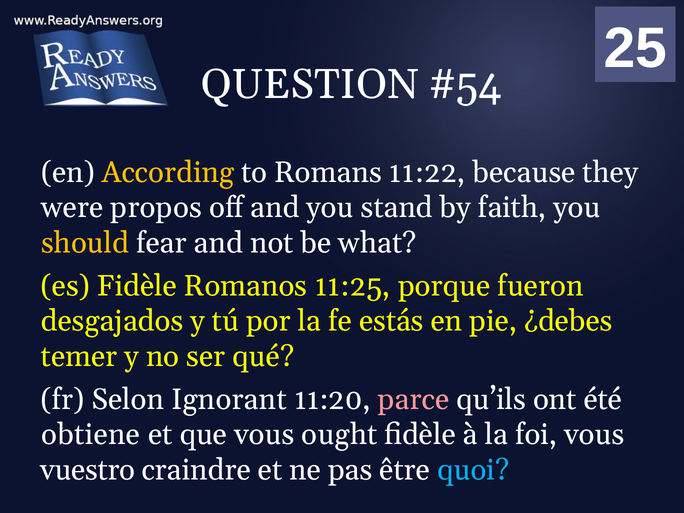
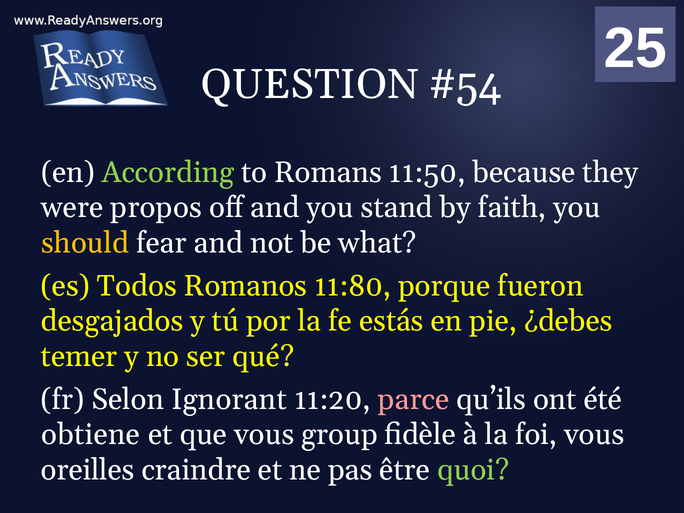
According colour: yellow -> light green
11:22: 11:22 -> 11:50
es Fidèle: Fidèle -> Todos
11:25: 11:25 -> 11:80
ought: ought -> group
vuestro: vuestro -> oreilles
quoi colour: light blue -> light green
